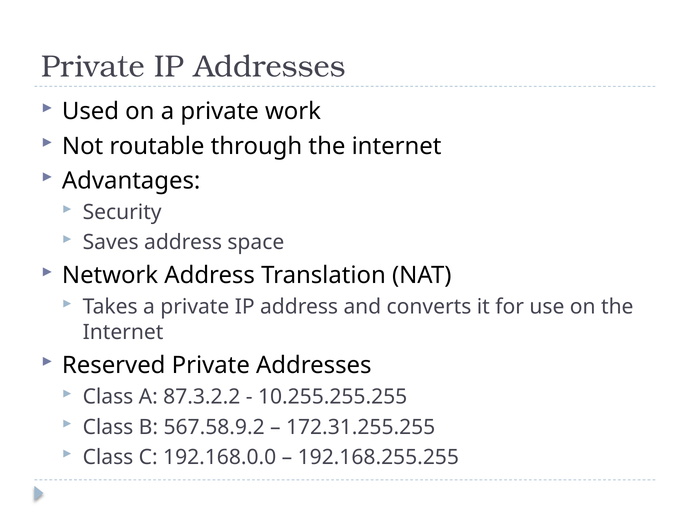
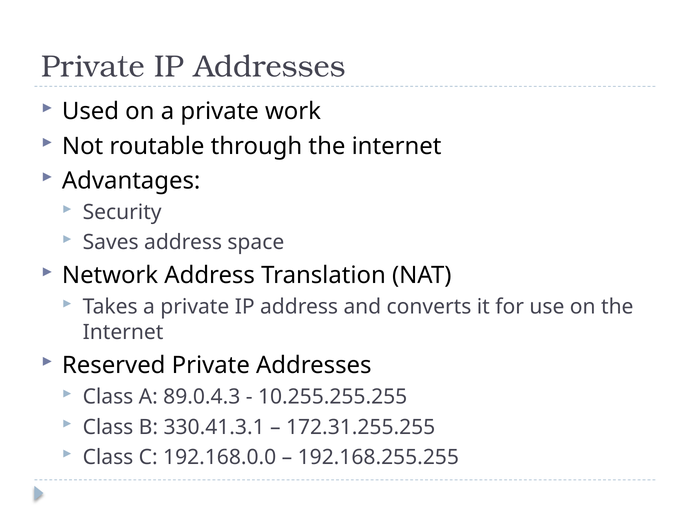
87.3.2.2: 87.3.2.2 -> 89.0.4.3
567.58.9.2: 567.58.9.2 -> 330.41.3.1
